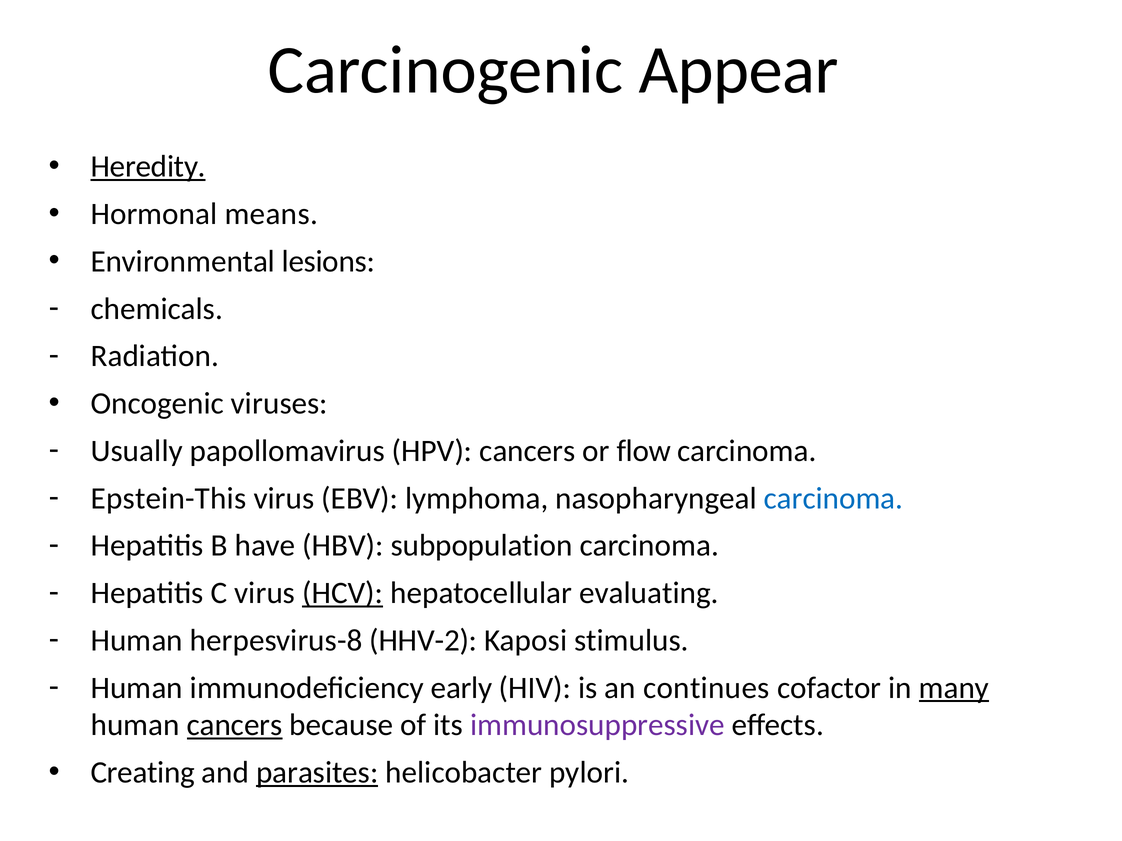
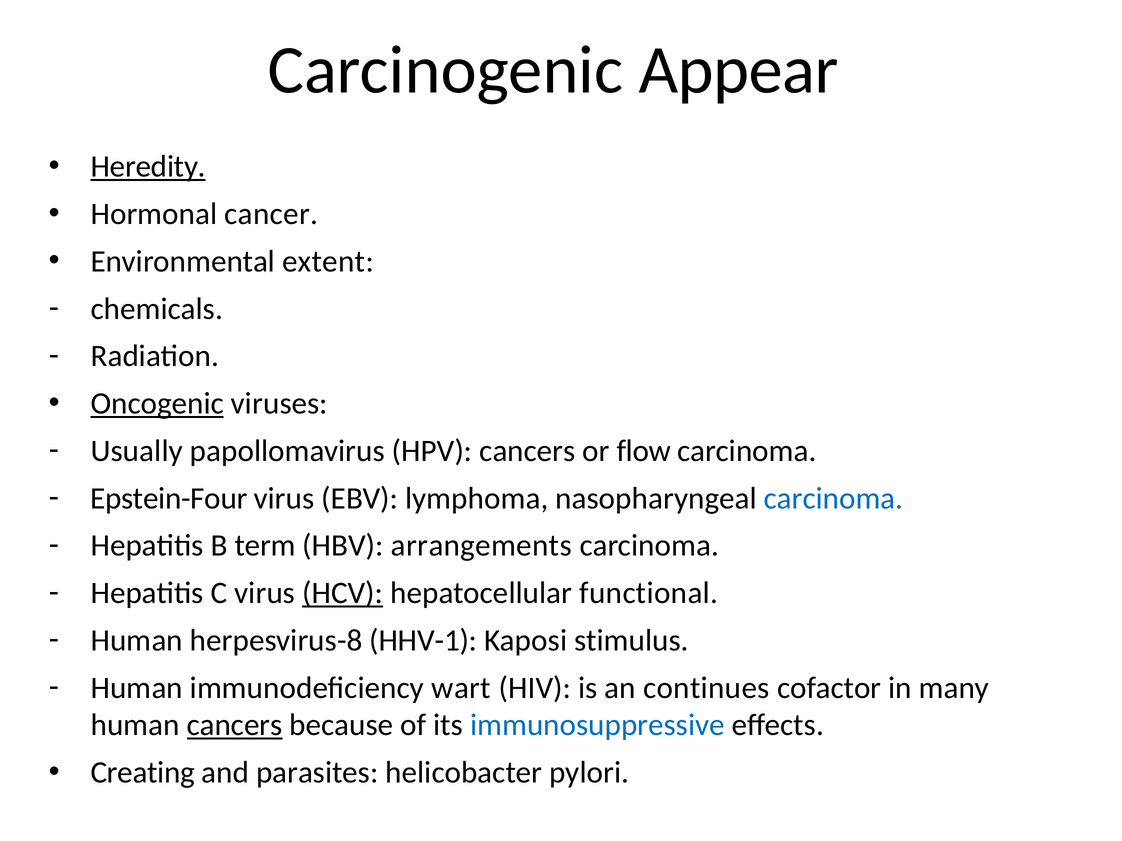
means: means -> cancer
lesions: lesions -> extent
Oncogenic underline: none -> present
Epstein-This: Epstein-This -> Epstein-Four
have: have -> term
subpopulation: subpopulation -> arrangements
evaluating: evaluating -> functional
HHV-2: HHV-2 -> HHV-1
early: early -> wart
many underline: present -> none
immunosuppressive colour: purple -> blue
parasites underline: present -> none
